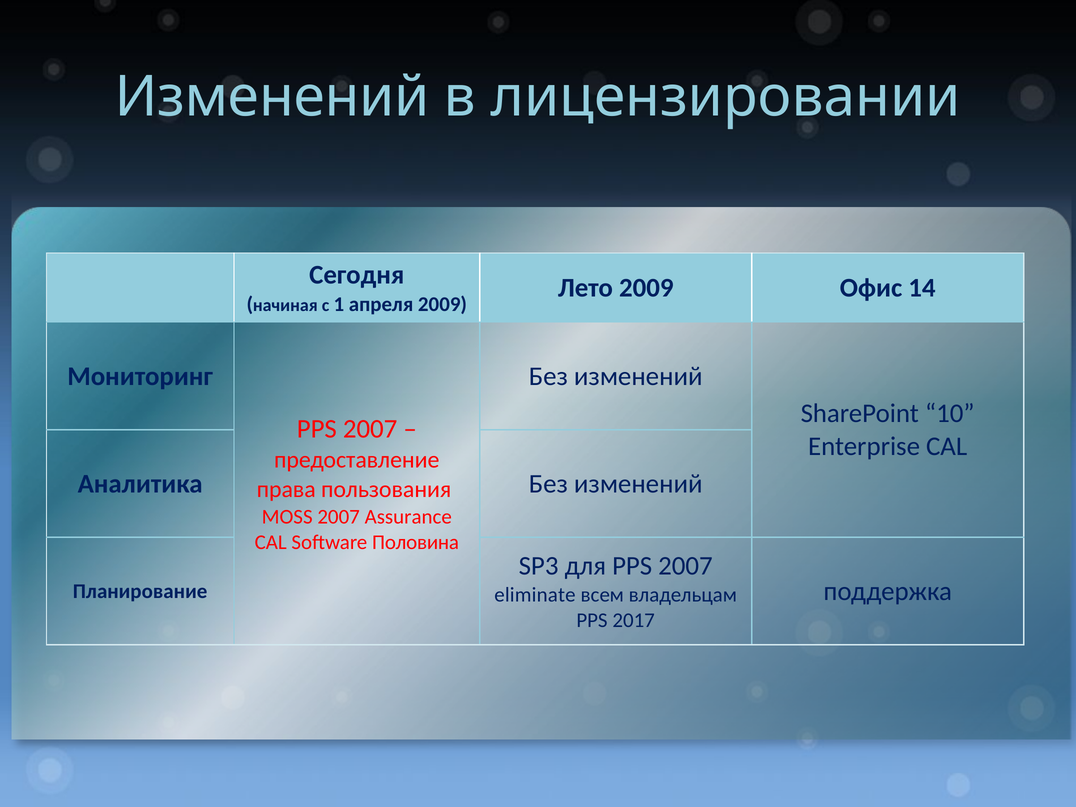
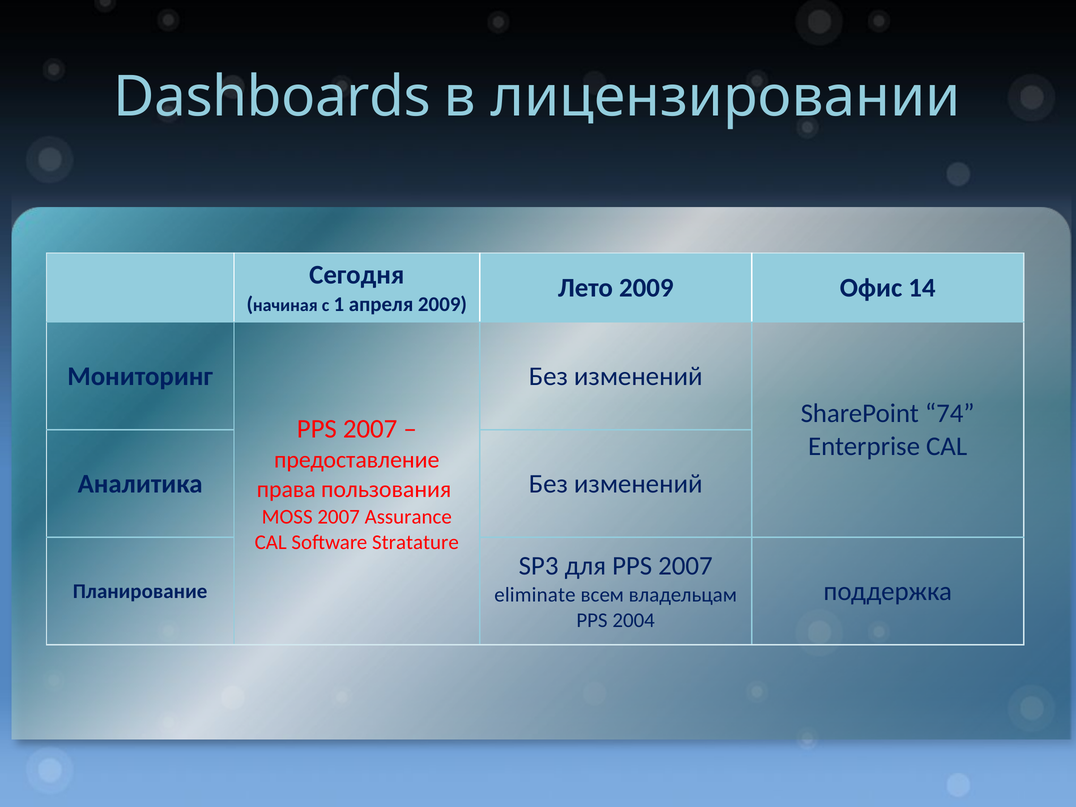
Изменений at (272, 97): Изменений -> Dashboards
10: 10 -> 74
Половина: Половина -> Stratature
2017: 2017 -> 2004
